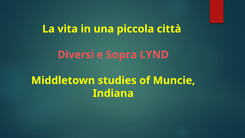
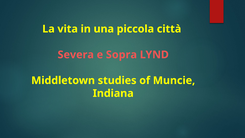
Diversi: Diversi -> Severa
